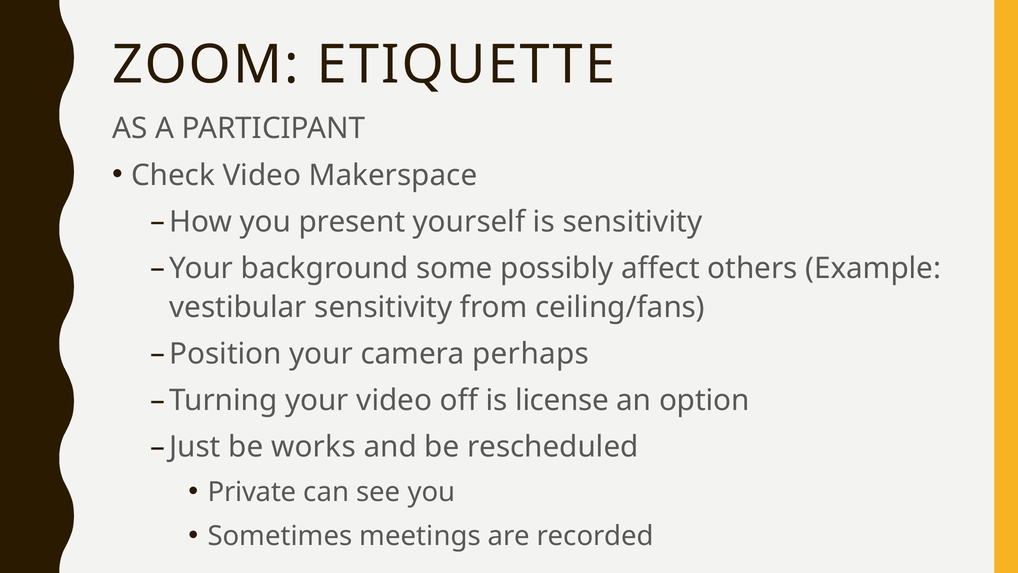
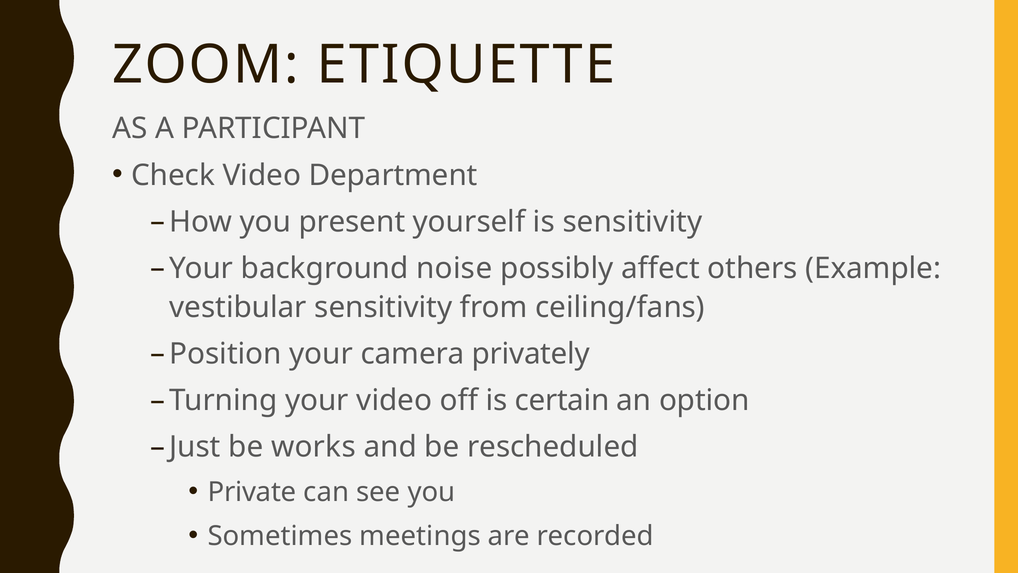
Makerspace: Makerspace -> Department
some: some -> noise
perhaps: perhaps -> privately
license: license -> certain
